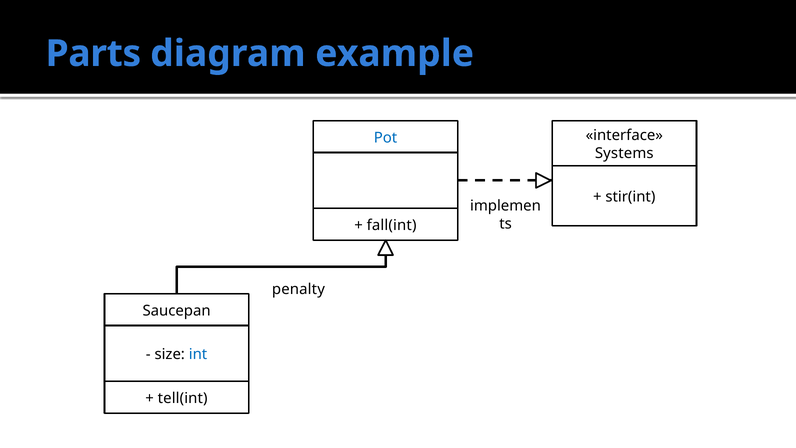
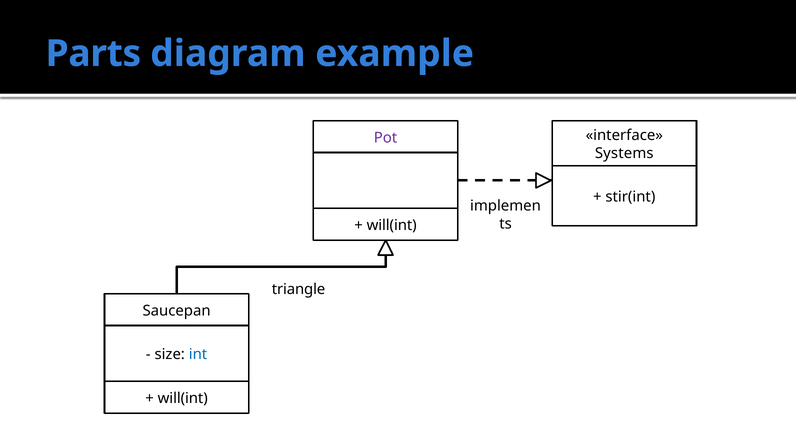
Pot colour: blue -> purple
fall(int at (392, 225): fall(int -> will(int
penalty: penalty -> triangle
tell(int at (183, 398): tell(int -> will(int
